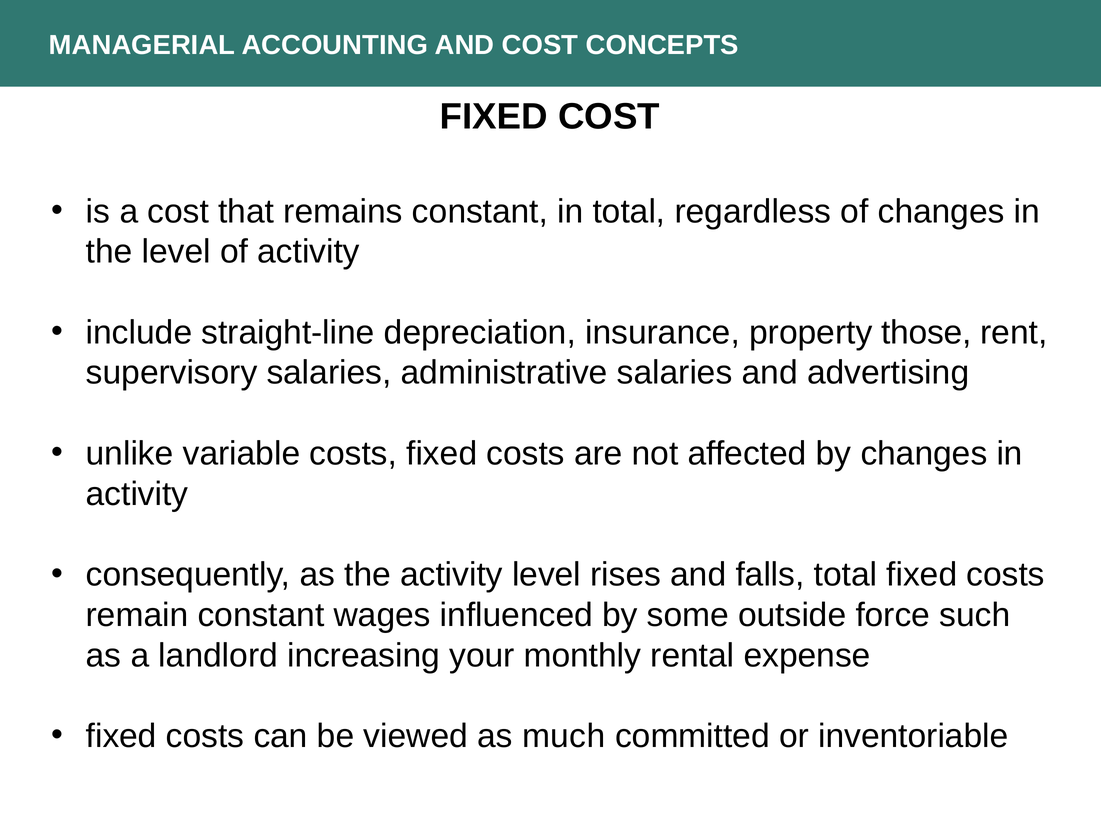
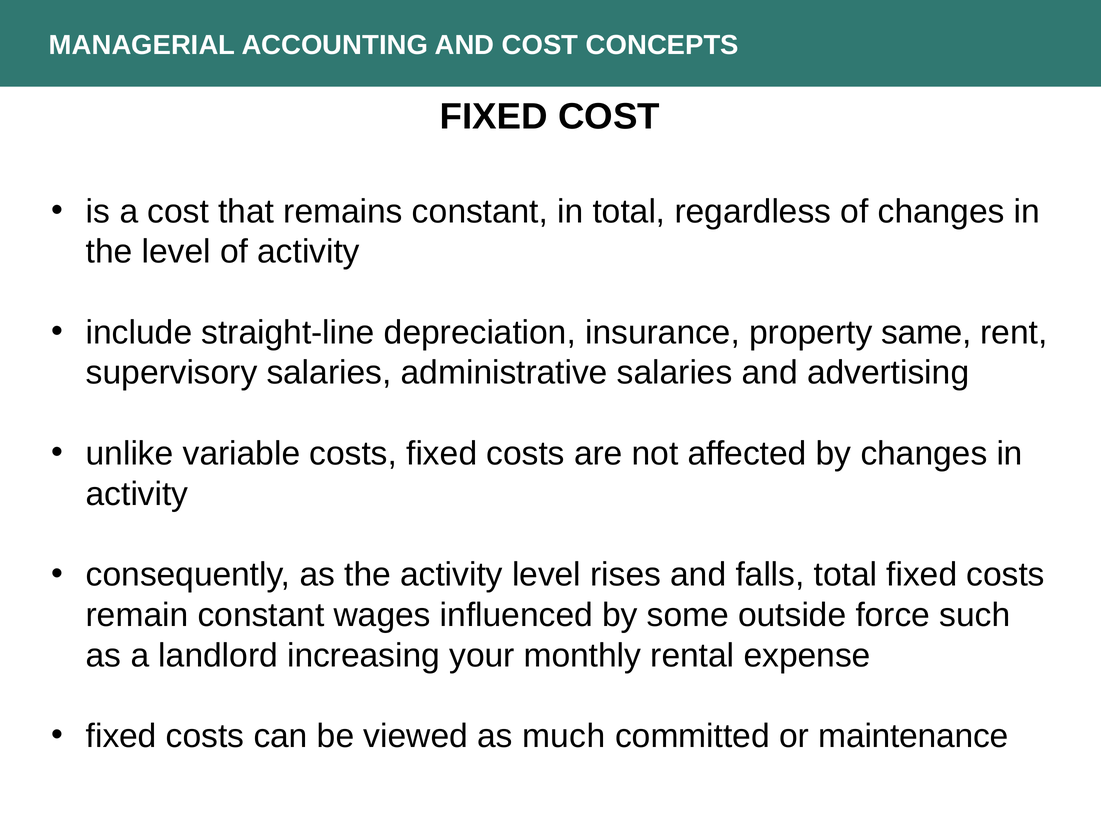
those: those -> same
inventoriable: inventoriable -> maintenance
